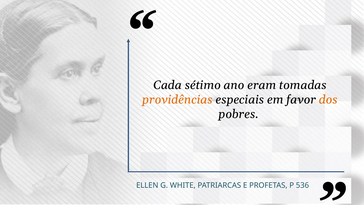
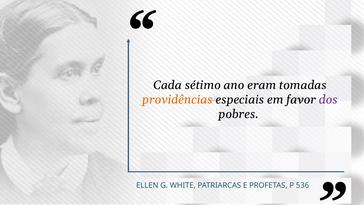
dos colour: orange -> purple
